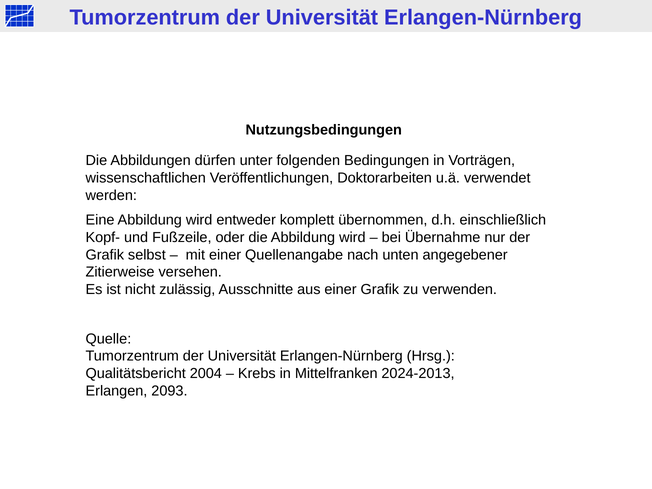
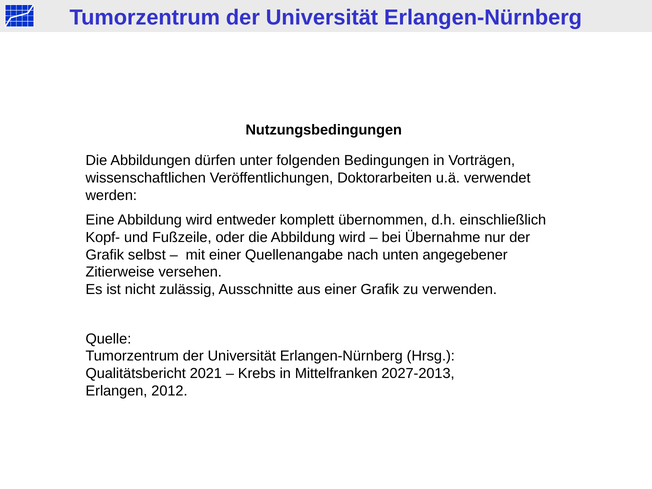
2004: 2004 -> 2021
2024-2013: 2024-2013 -> 2027-2013
2093: 2093 -> 2012
